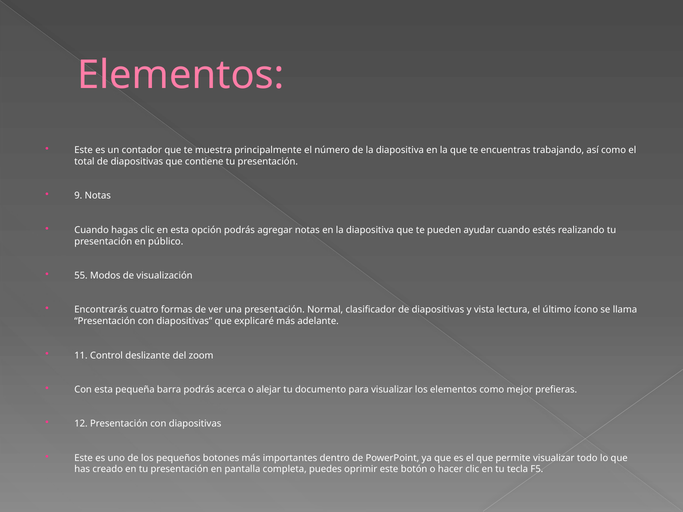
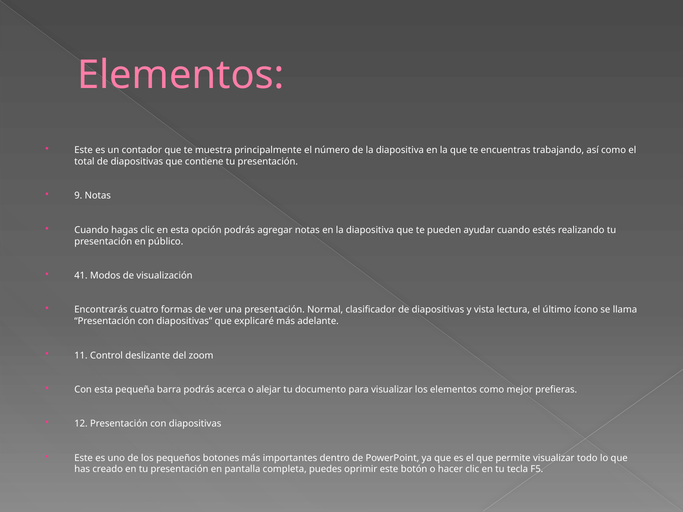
55: 55 -> 41
